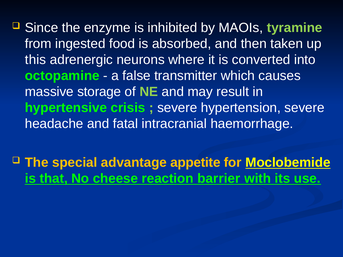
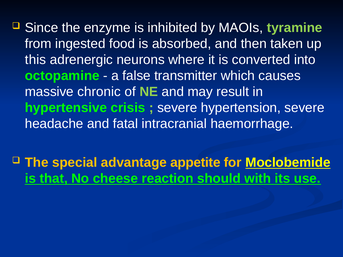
storage: storage -> chronic
barrier: barrier -> should
